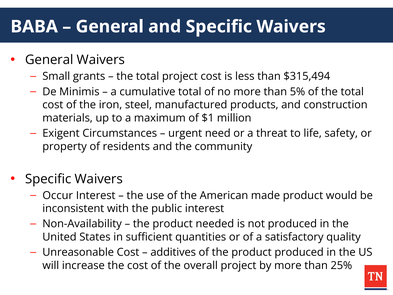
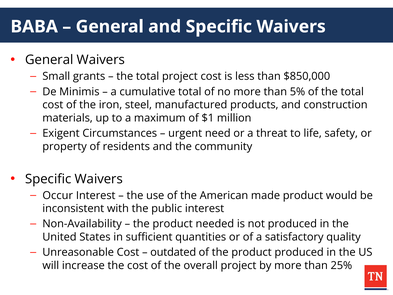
$315,494: $315,494 -> $850,000
additives: additives -> outdated
